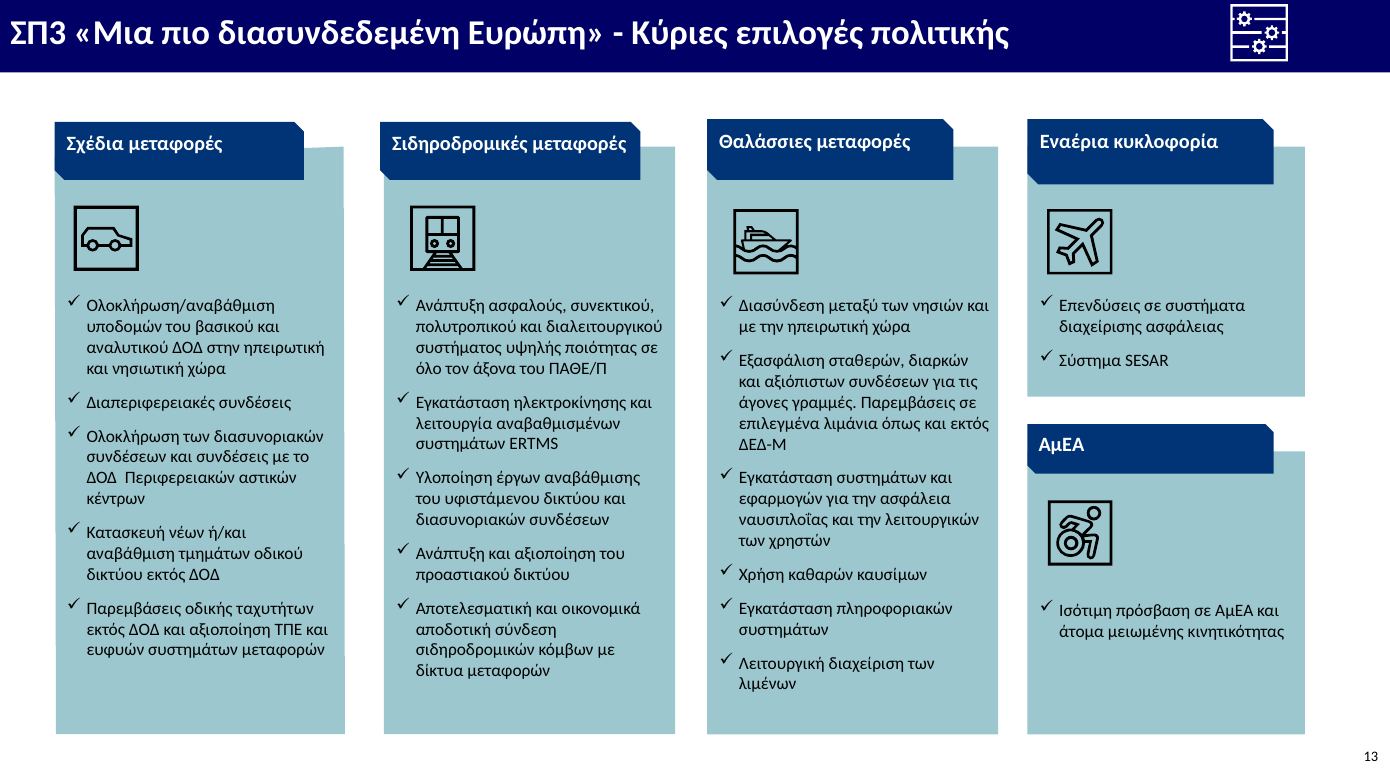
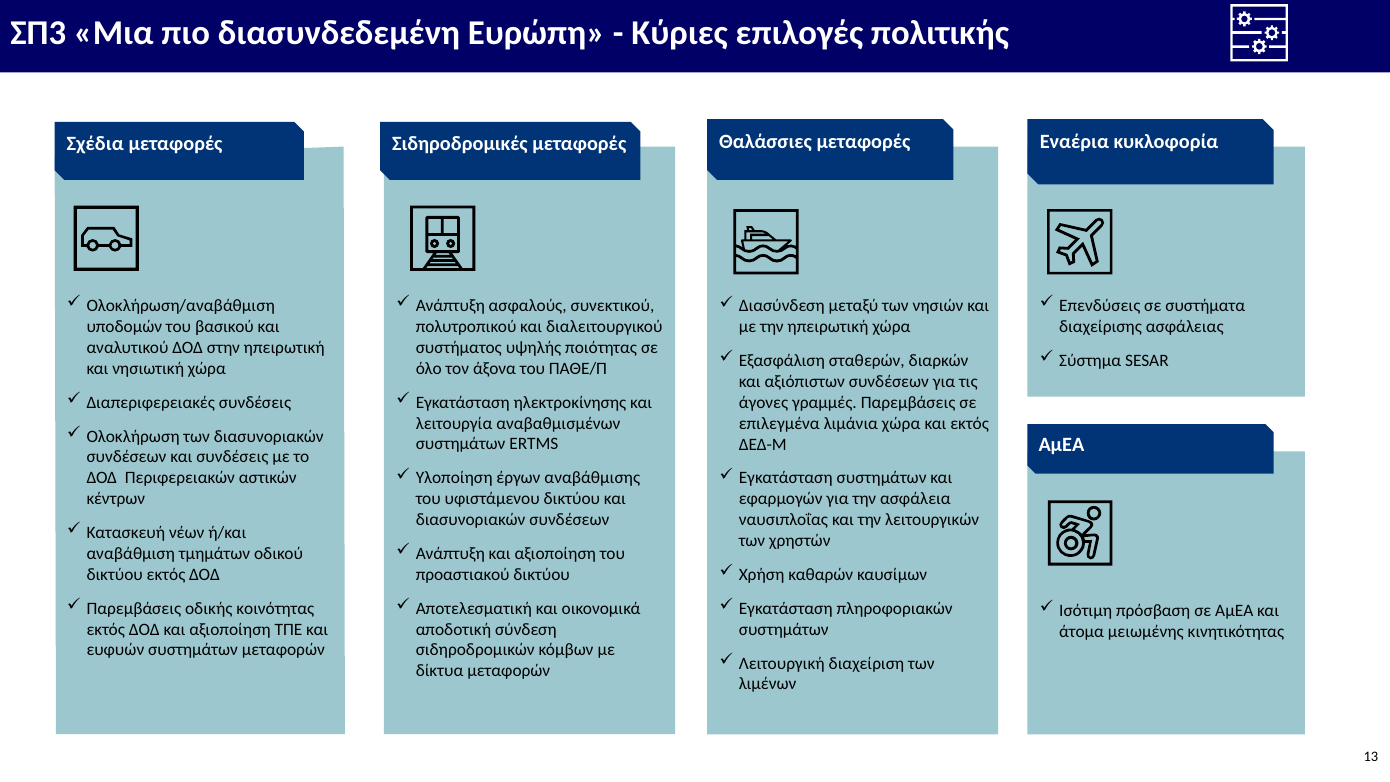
λιμάνια όπως: όπως -> χώρα
ταχυτήτων: ταχυτήτων -> κοινότητας
